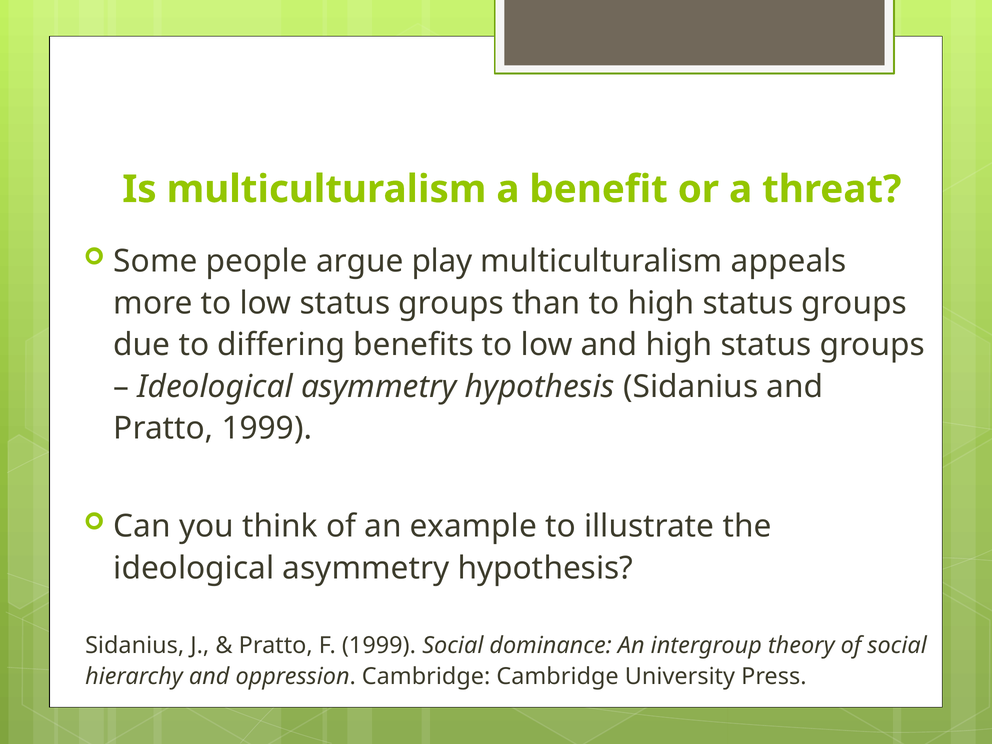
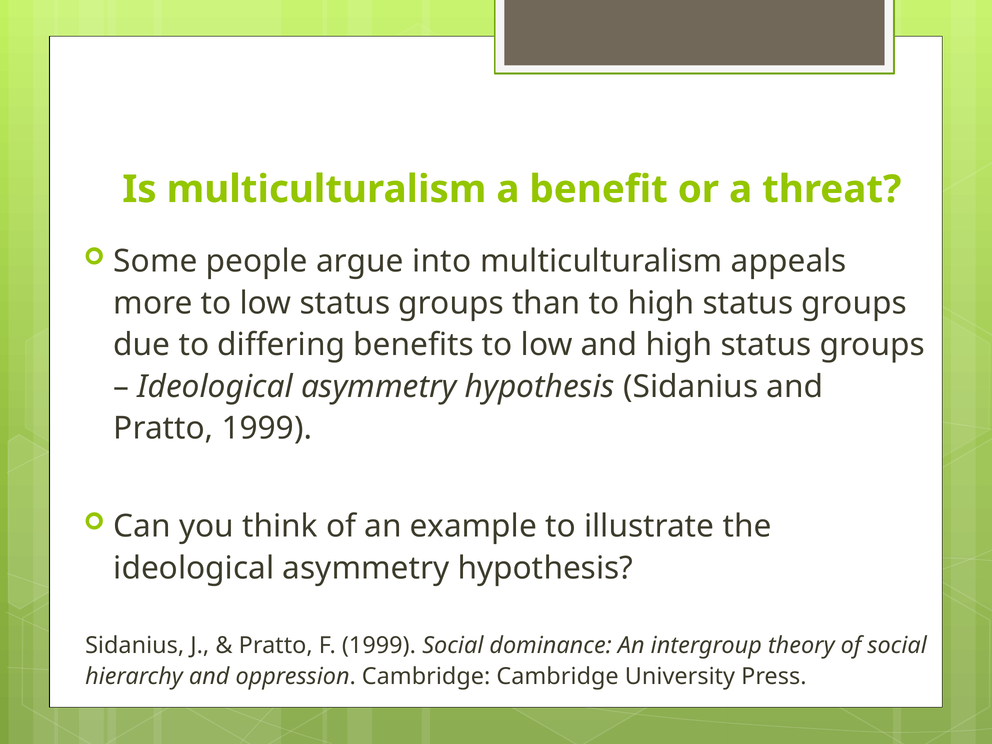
play: play -> into
